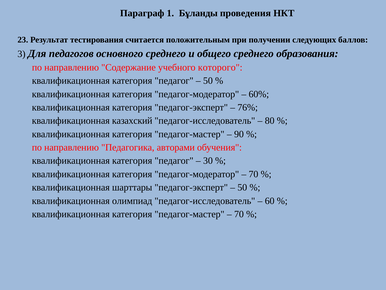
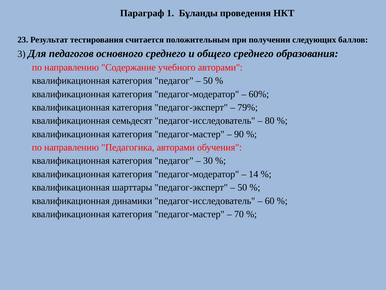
учебного которого: которого -> авторами
76%: 76% -> 79%
казахский: казахский -> семьдесят
70 at (253, 174): 70 -> 14
олимпиад: олимпиад -> динамики
